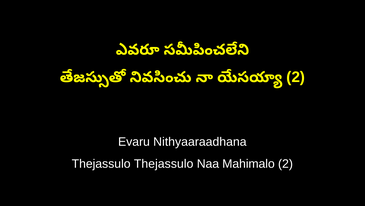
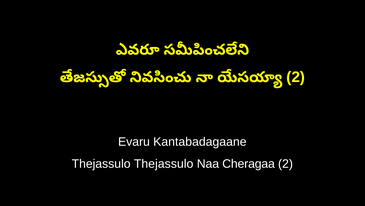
Nithyaaraadhana: Nithyaaraadhana -> Kantabadagaane
Mahimalo: Mahimalo -> Cheragaa
